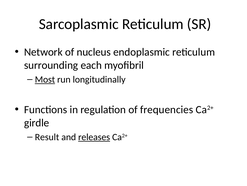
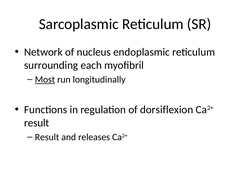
frequencies: frequencies -> dorsiflexion
girdle at (37, 122): girdle -> result
releases underline: present -> none
